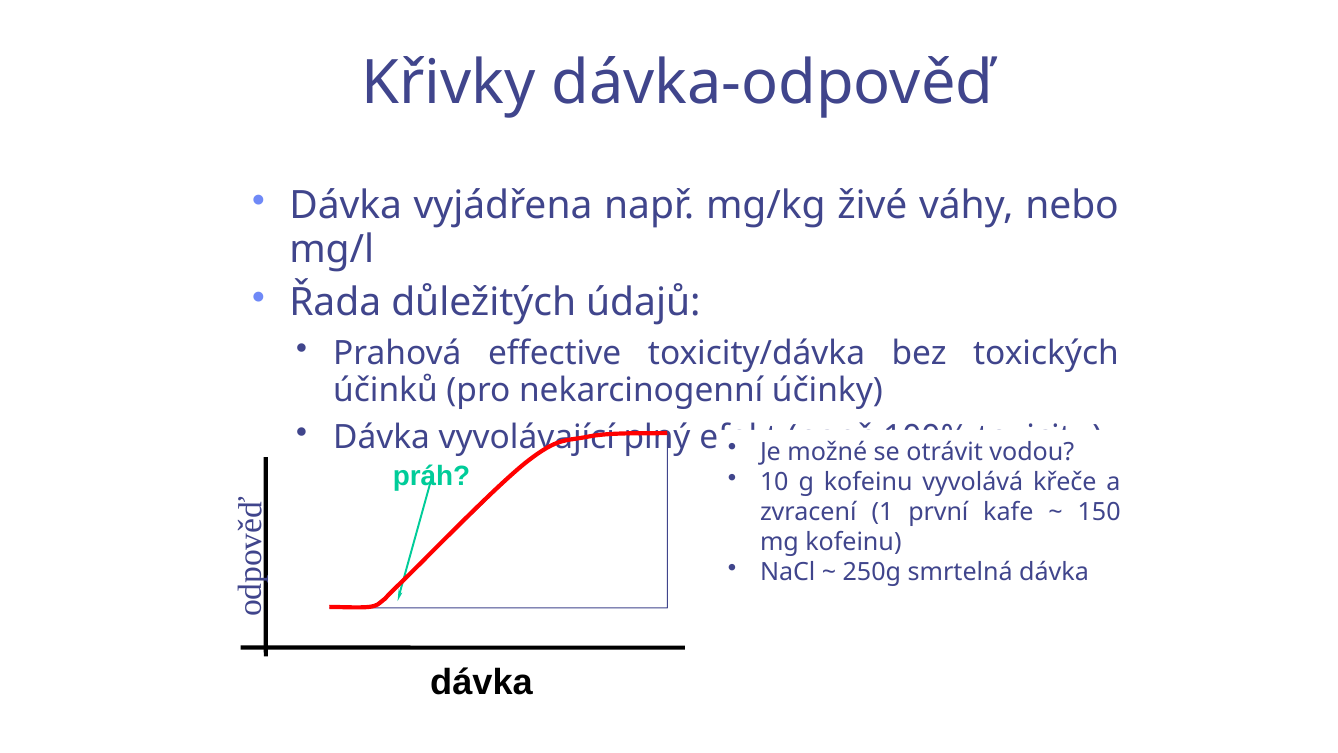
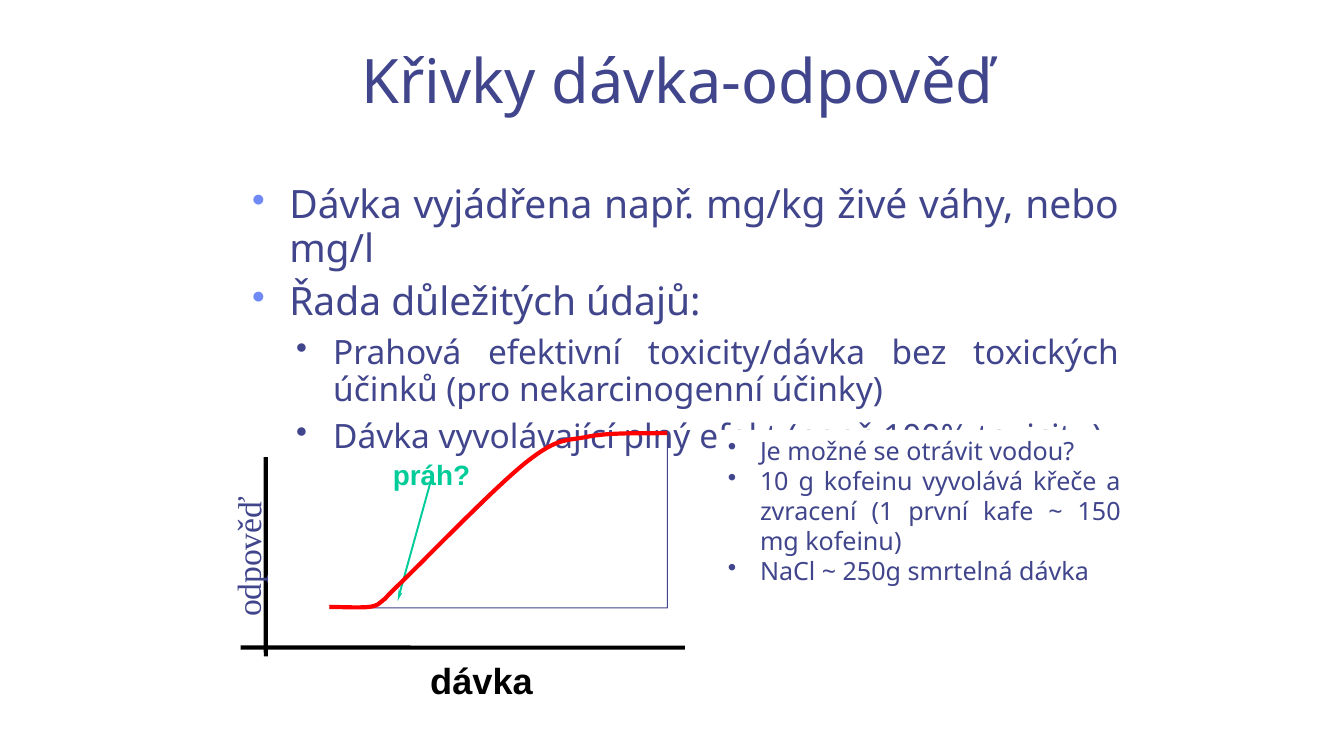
effective: effective -> efektivní
